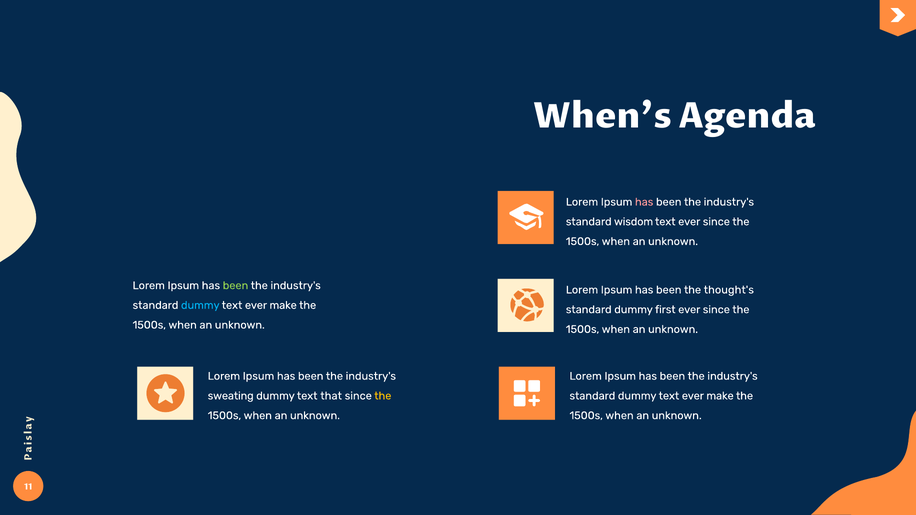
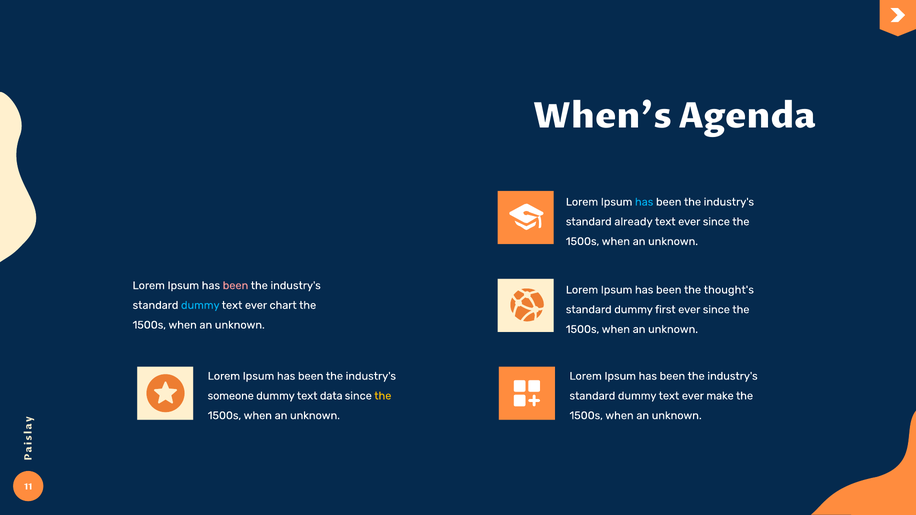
has at (644, 202) colour: pink -> light blue
wisdom: wisdom -> already
been at (236, 286) colour: light green -> pink
make at (283, 305): make -> chart
sweating: sweating -> someone
that: that -> data
